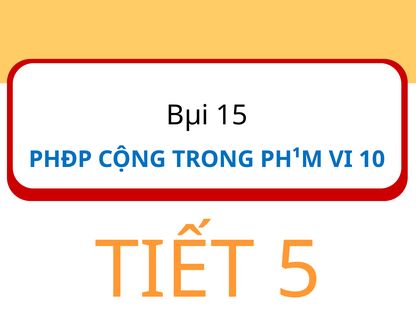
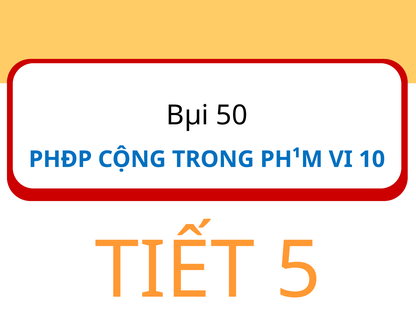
15: 15 -> 50
